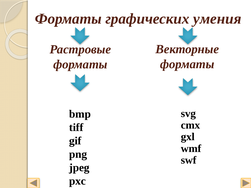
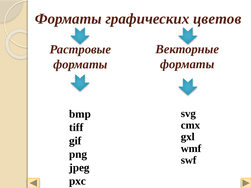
умения: умения -> цветов
